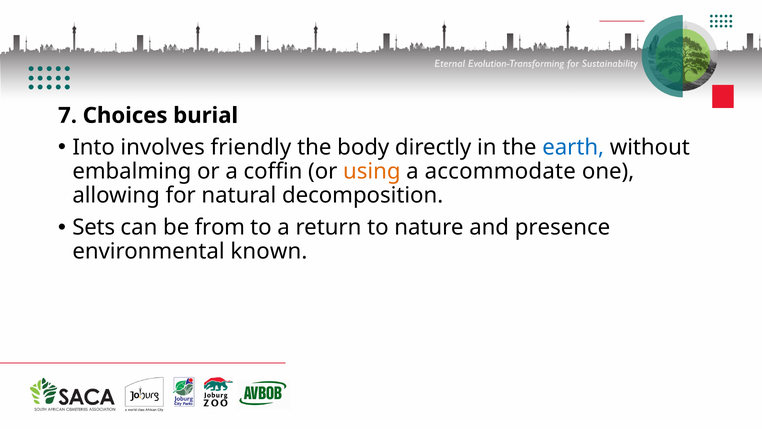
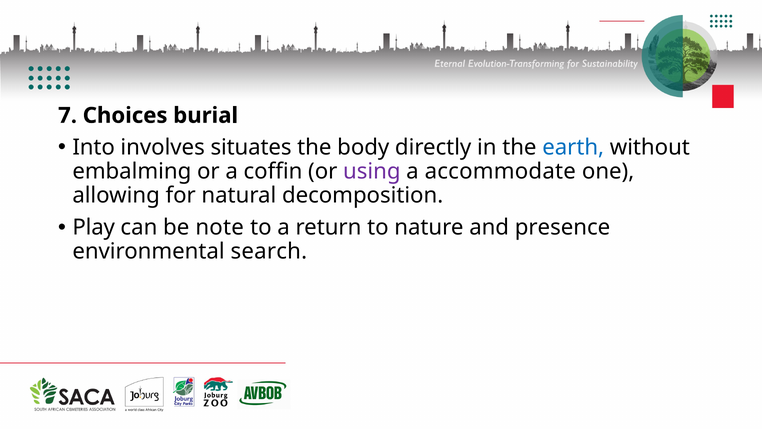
friendly: friendly -> situates
using colour: orange -> purple
Sets: Sets -> Play
from: from -> note
known: known -> search
